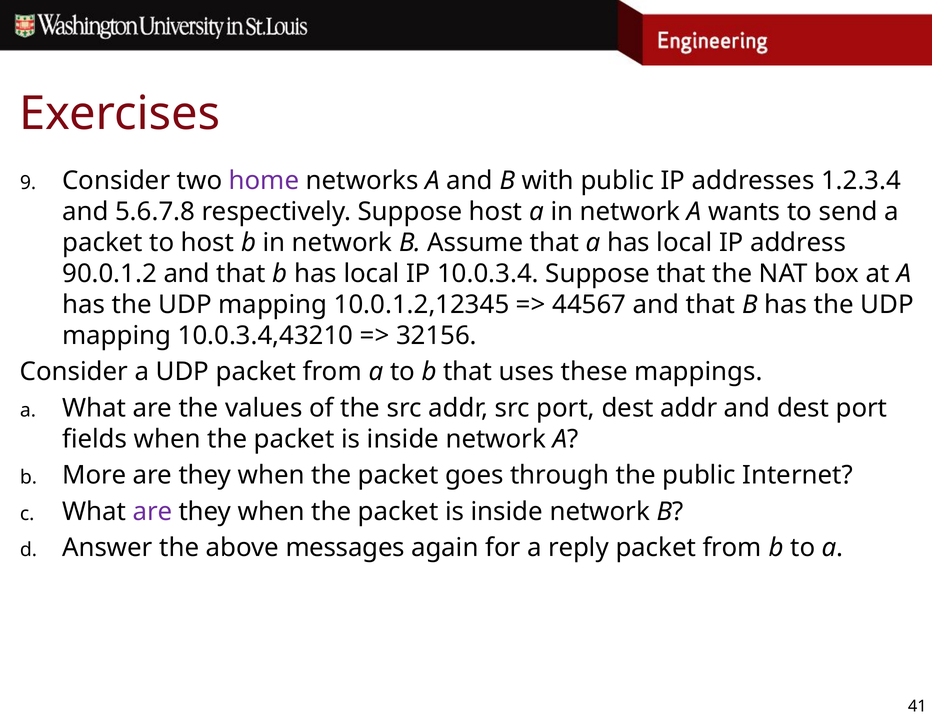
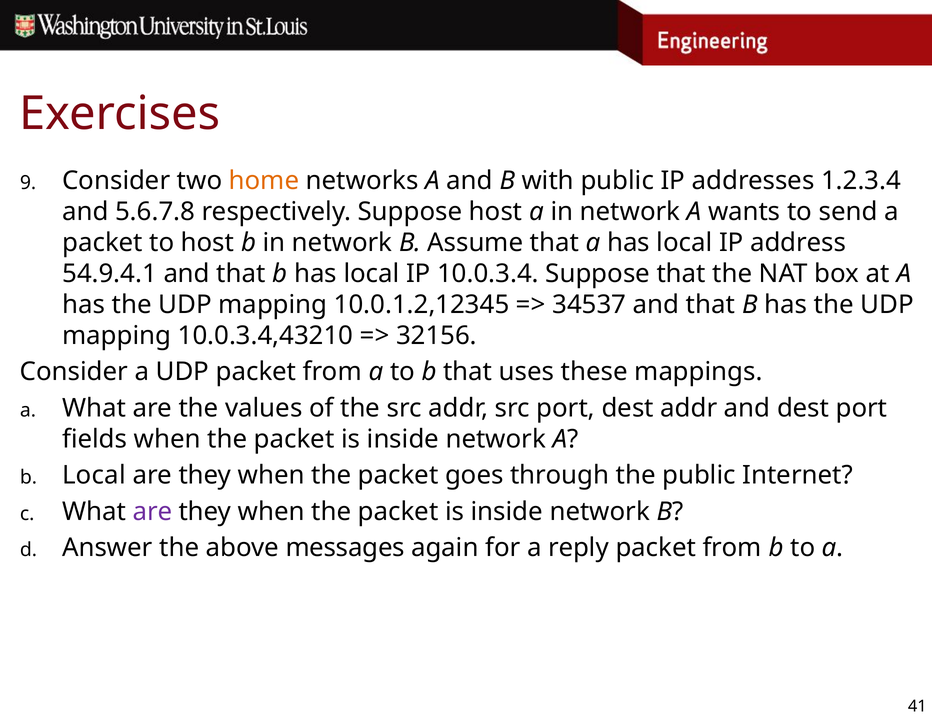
home colour: purple -> orange
90.0.1.2: 90.0.1.2 -> 54.9.4.1
44567: 44567 -> 34537
b More: More -> Local
